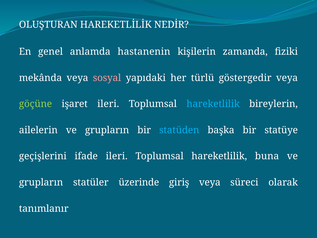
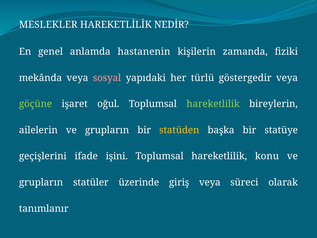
OLUŞTURAN: OLUŞTURAN -> MESLEKLER
işaret ileri: ileri -> oğul
hareketlilik at (213, 104) colour: light blue -> light green
statüden colour: light blue -> yellow
ifade ileri: ileri -> işini
buna: buna -> konu
